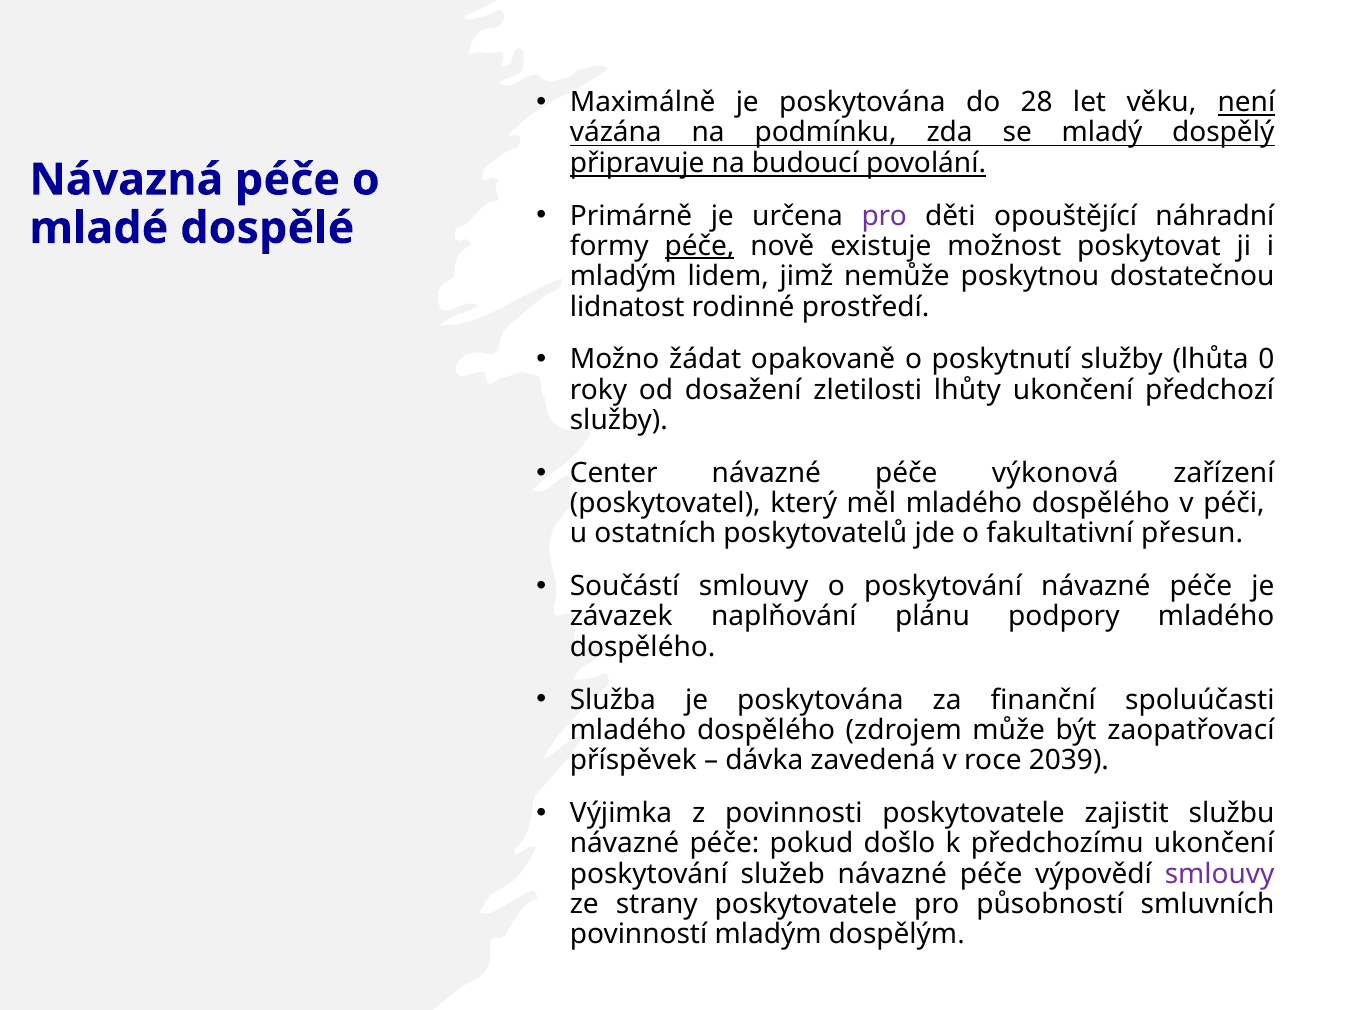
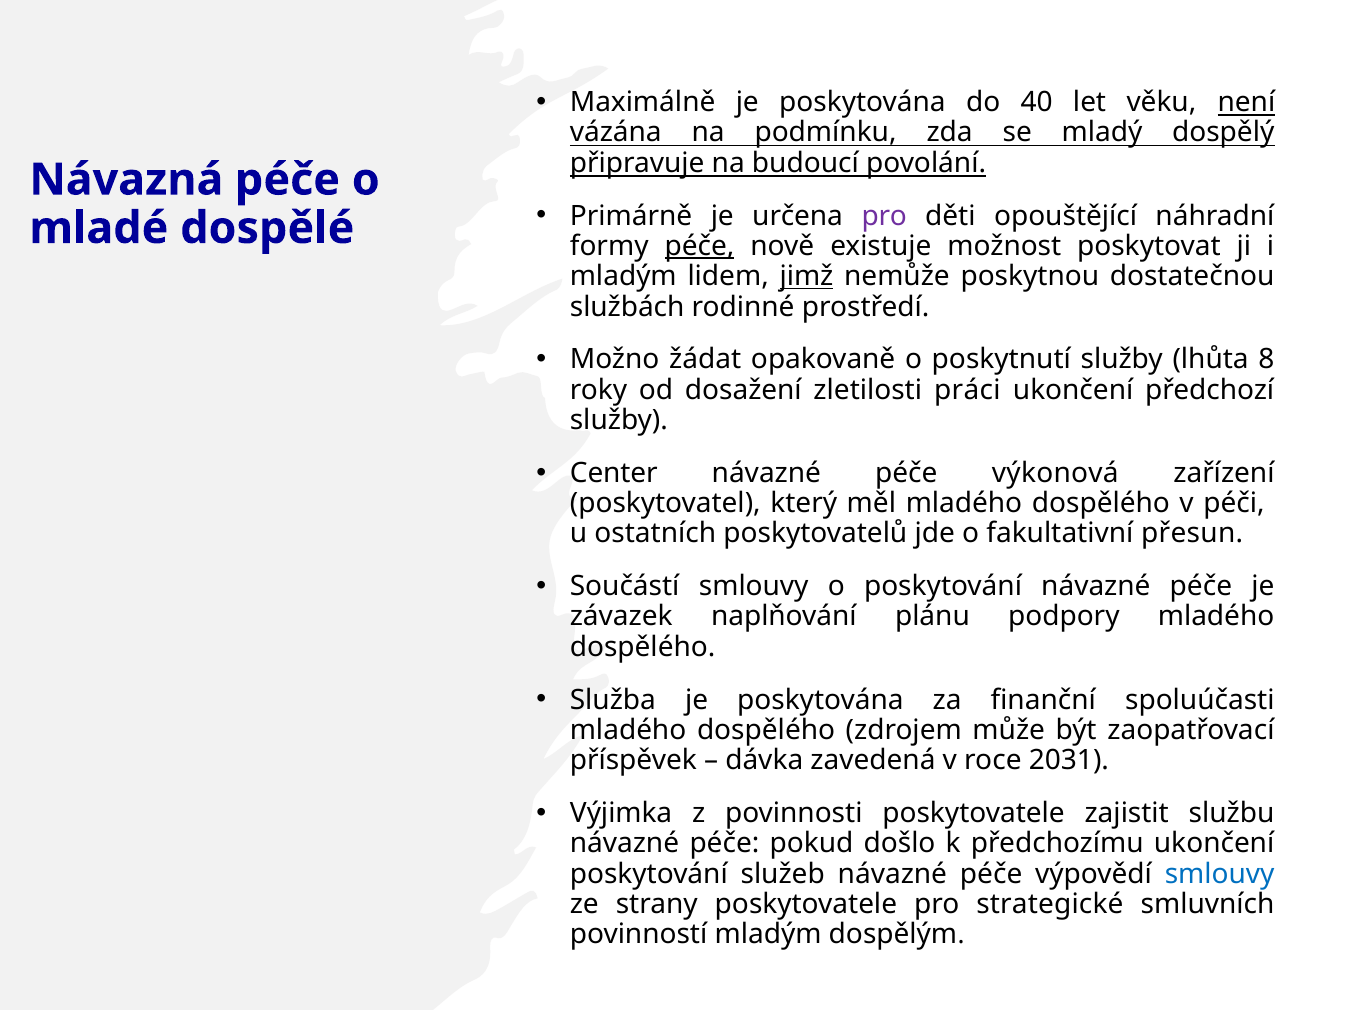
28: 28 -> 40
jimž underline: none -> present
lidnatost: lidnatost -> službách
0: 0 -> 8
lhůty: lhůty -> práci
2039: 2039 -> 2031
smlouvy at (1220, 874) colour: purple -> blue
působností: působností -> strategické
